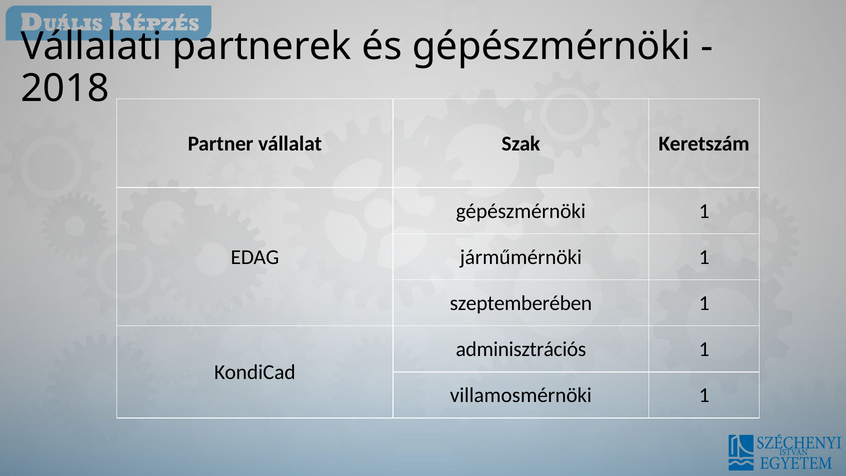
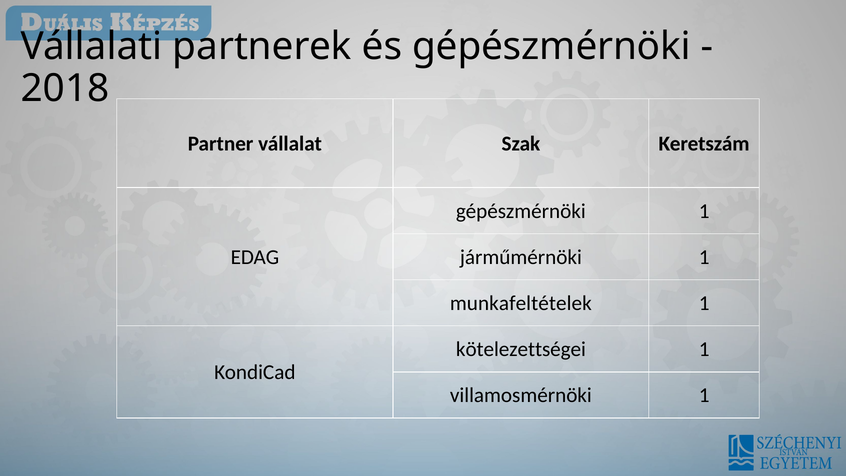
szeptemberében: szeptemberében -> munkafeltételek
adminisztrációs: adminisztrációs -> kötelezettségei
